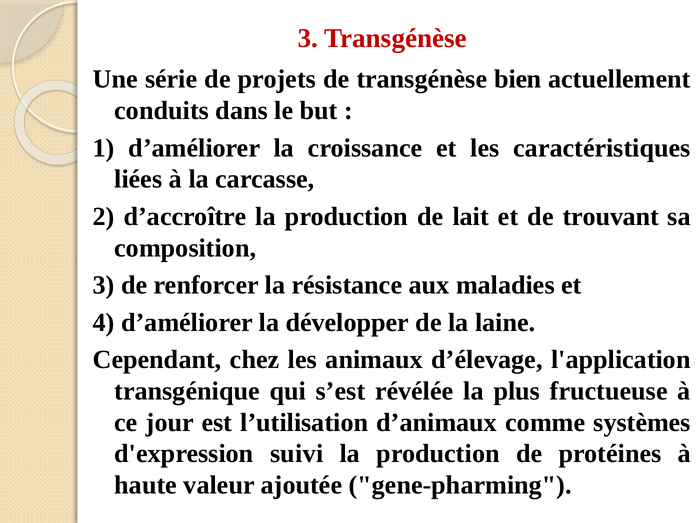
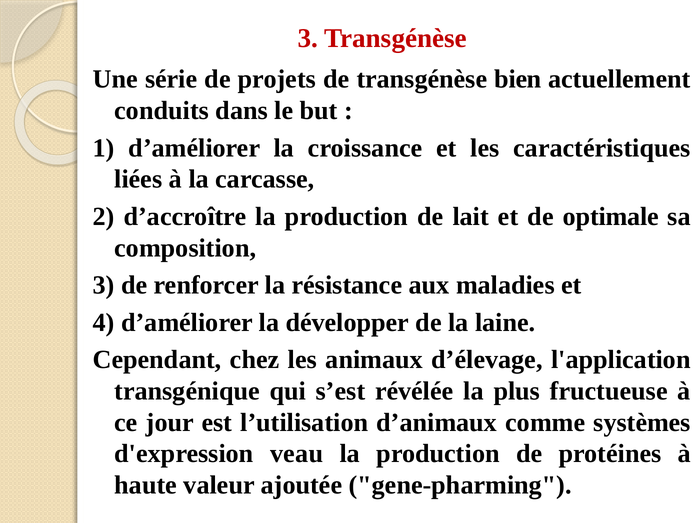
trouvant: trouvant -> optimale
suivi: suivi -> veau
